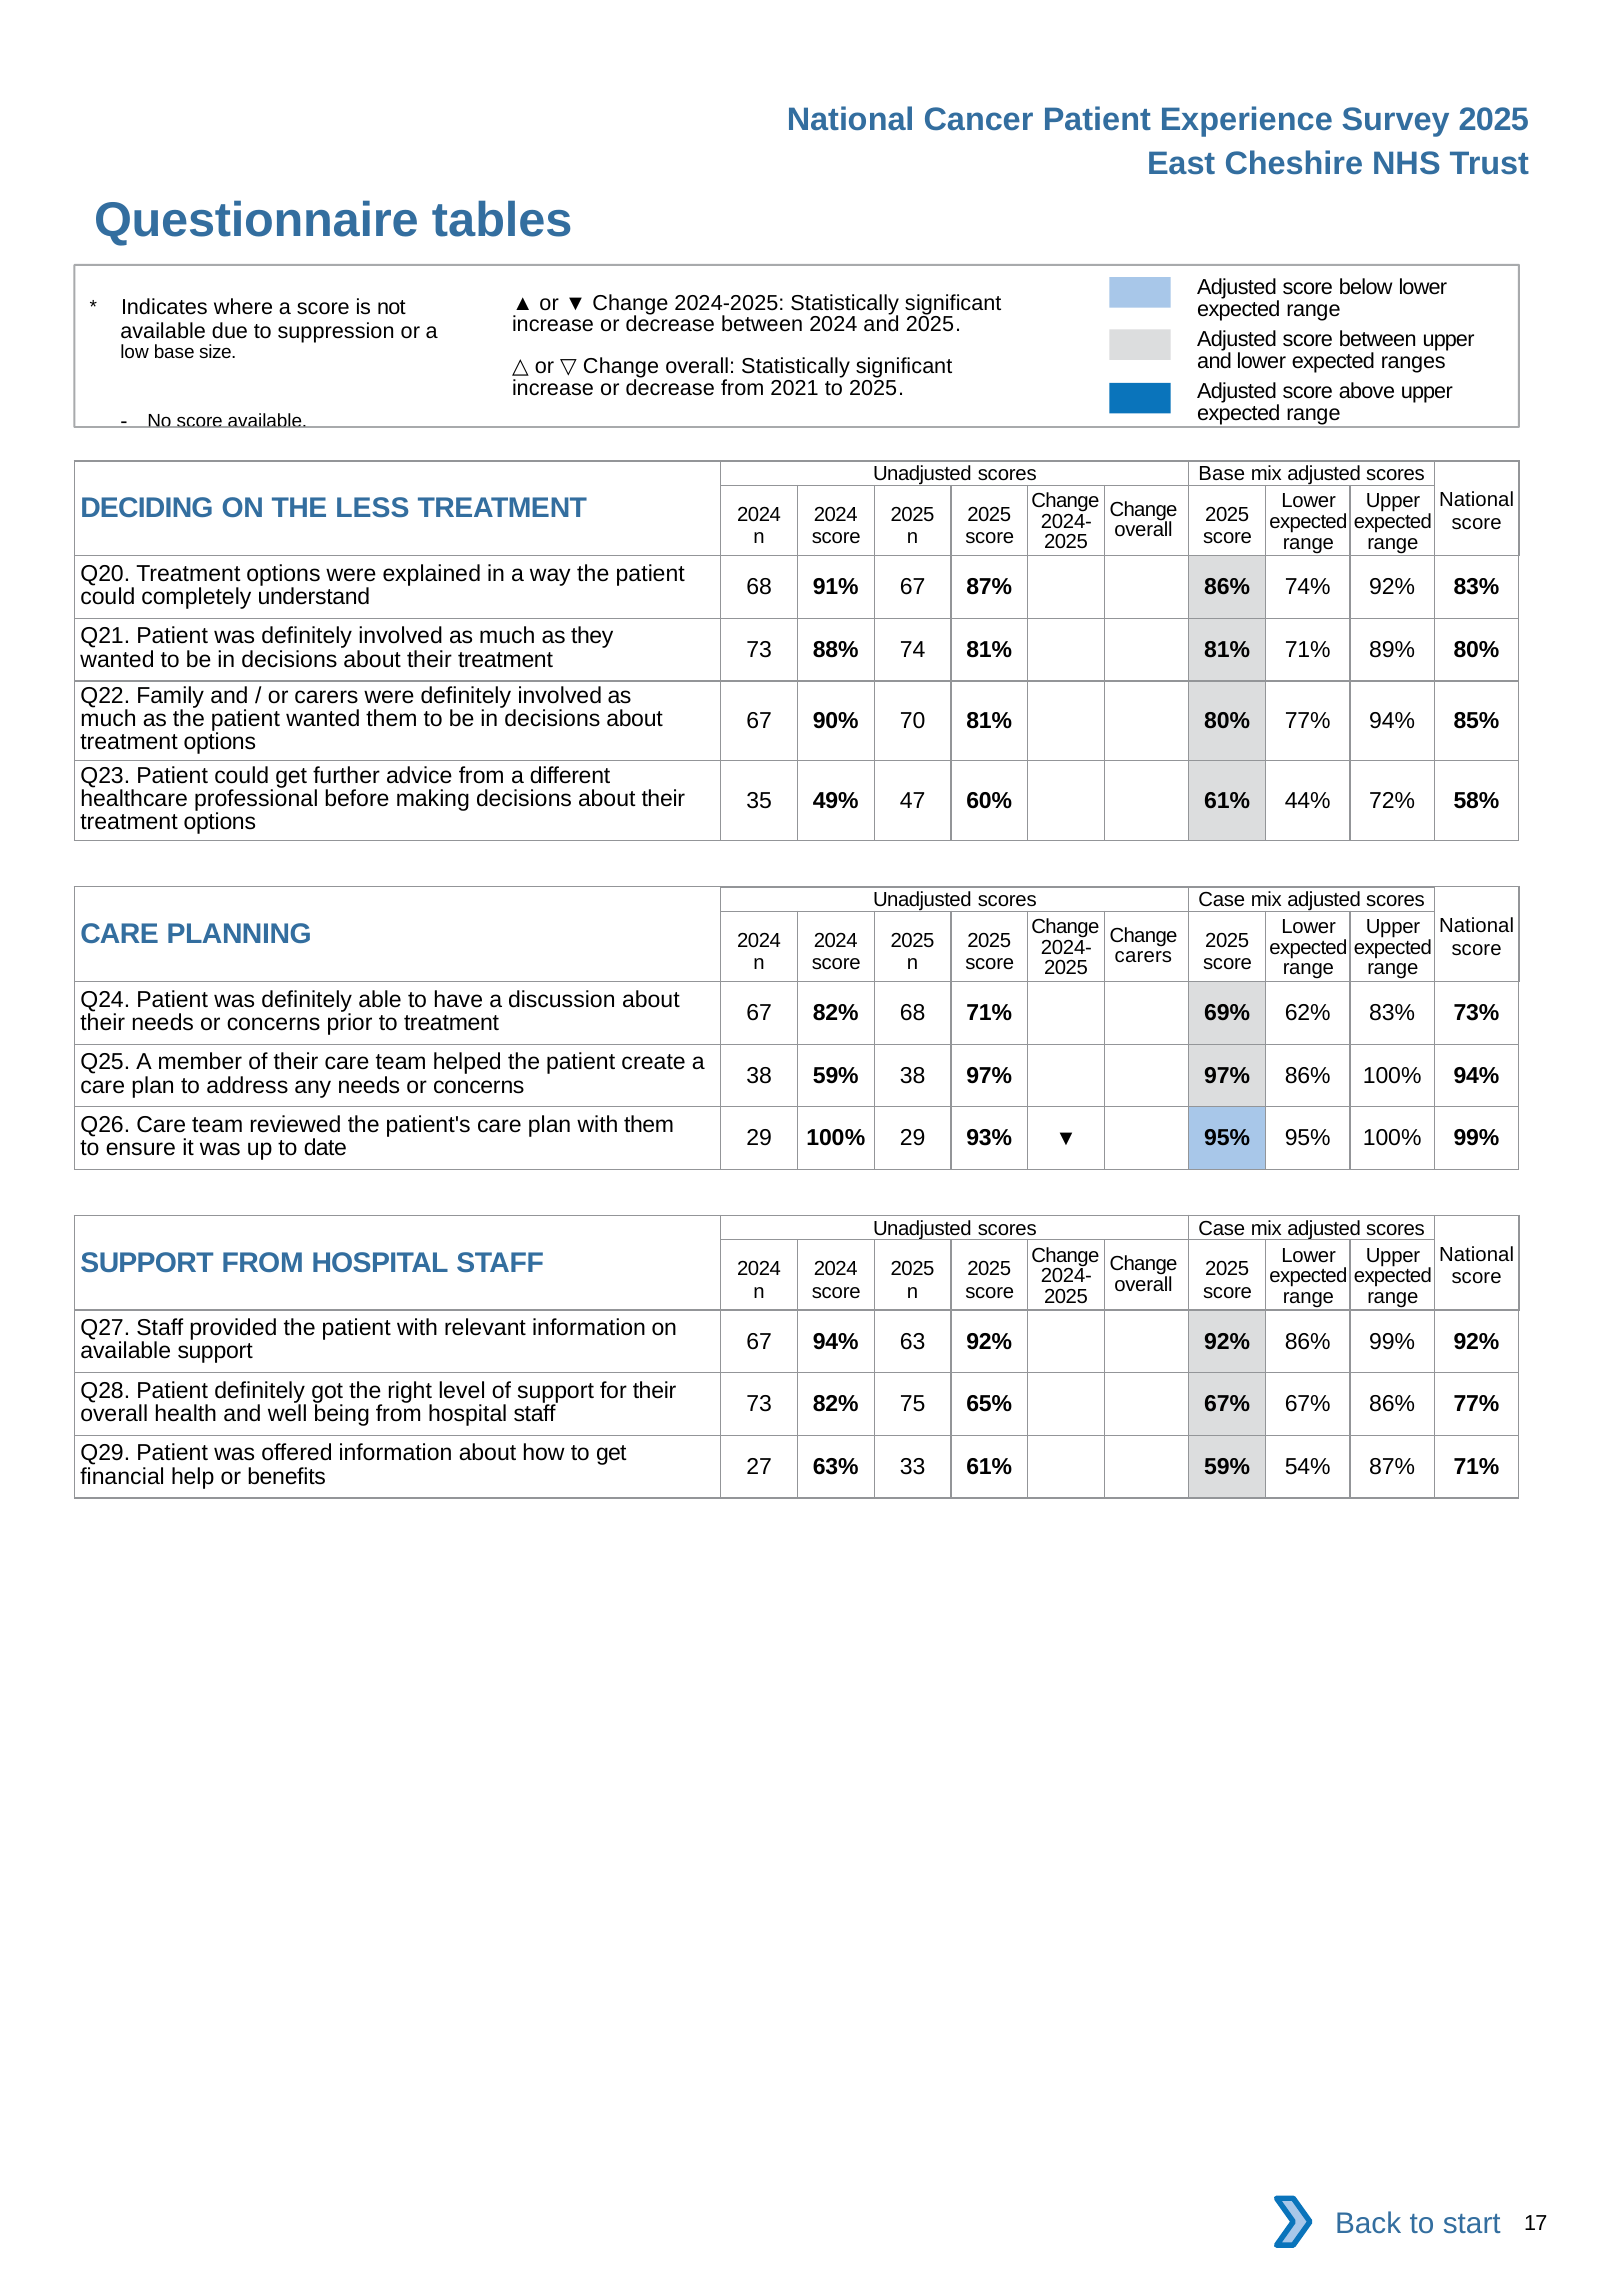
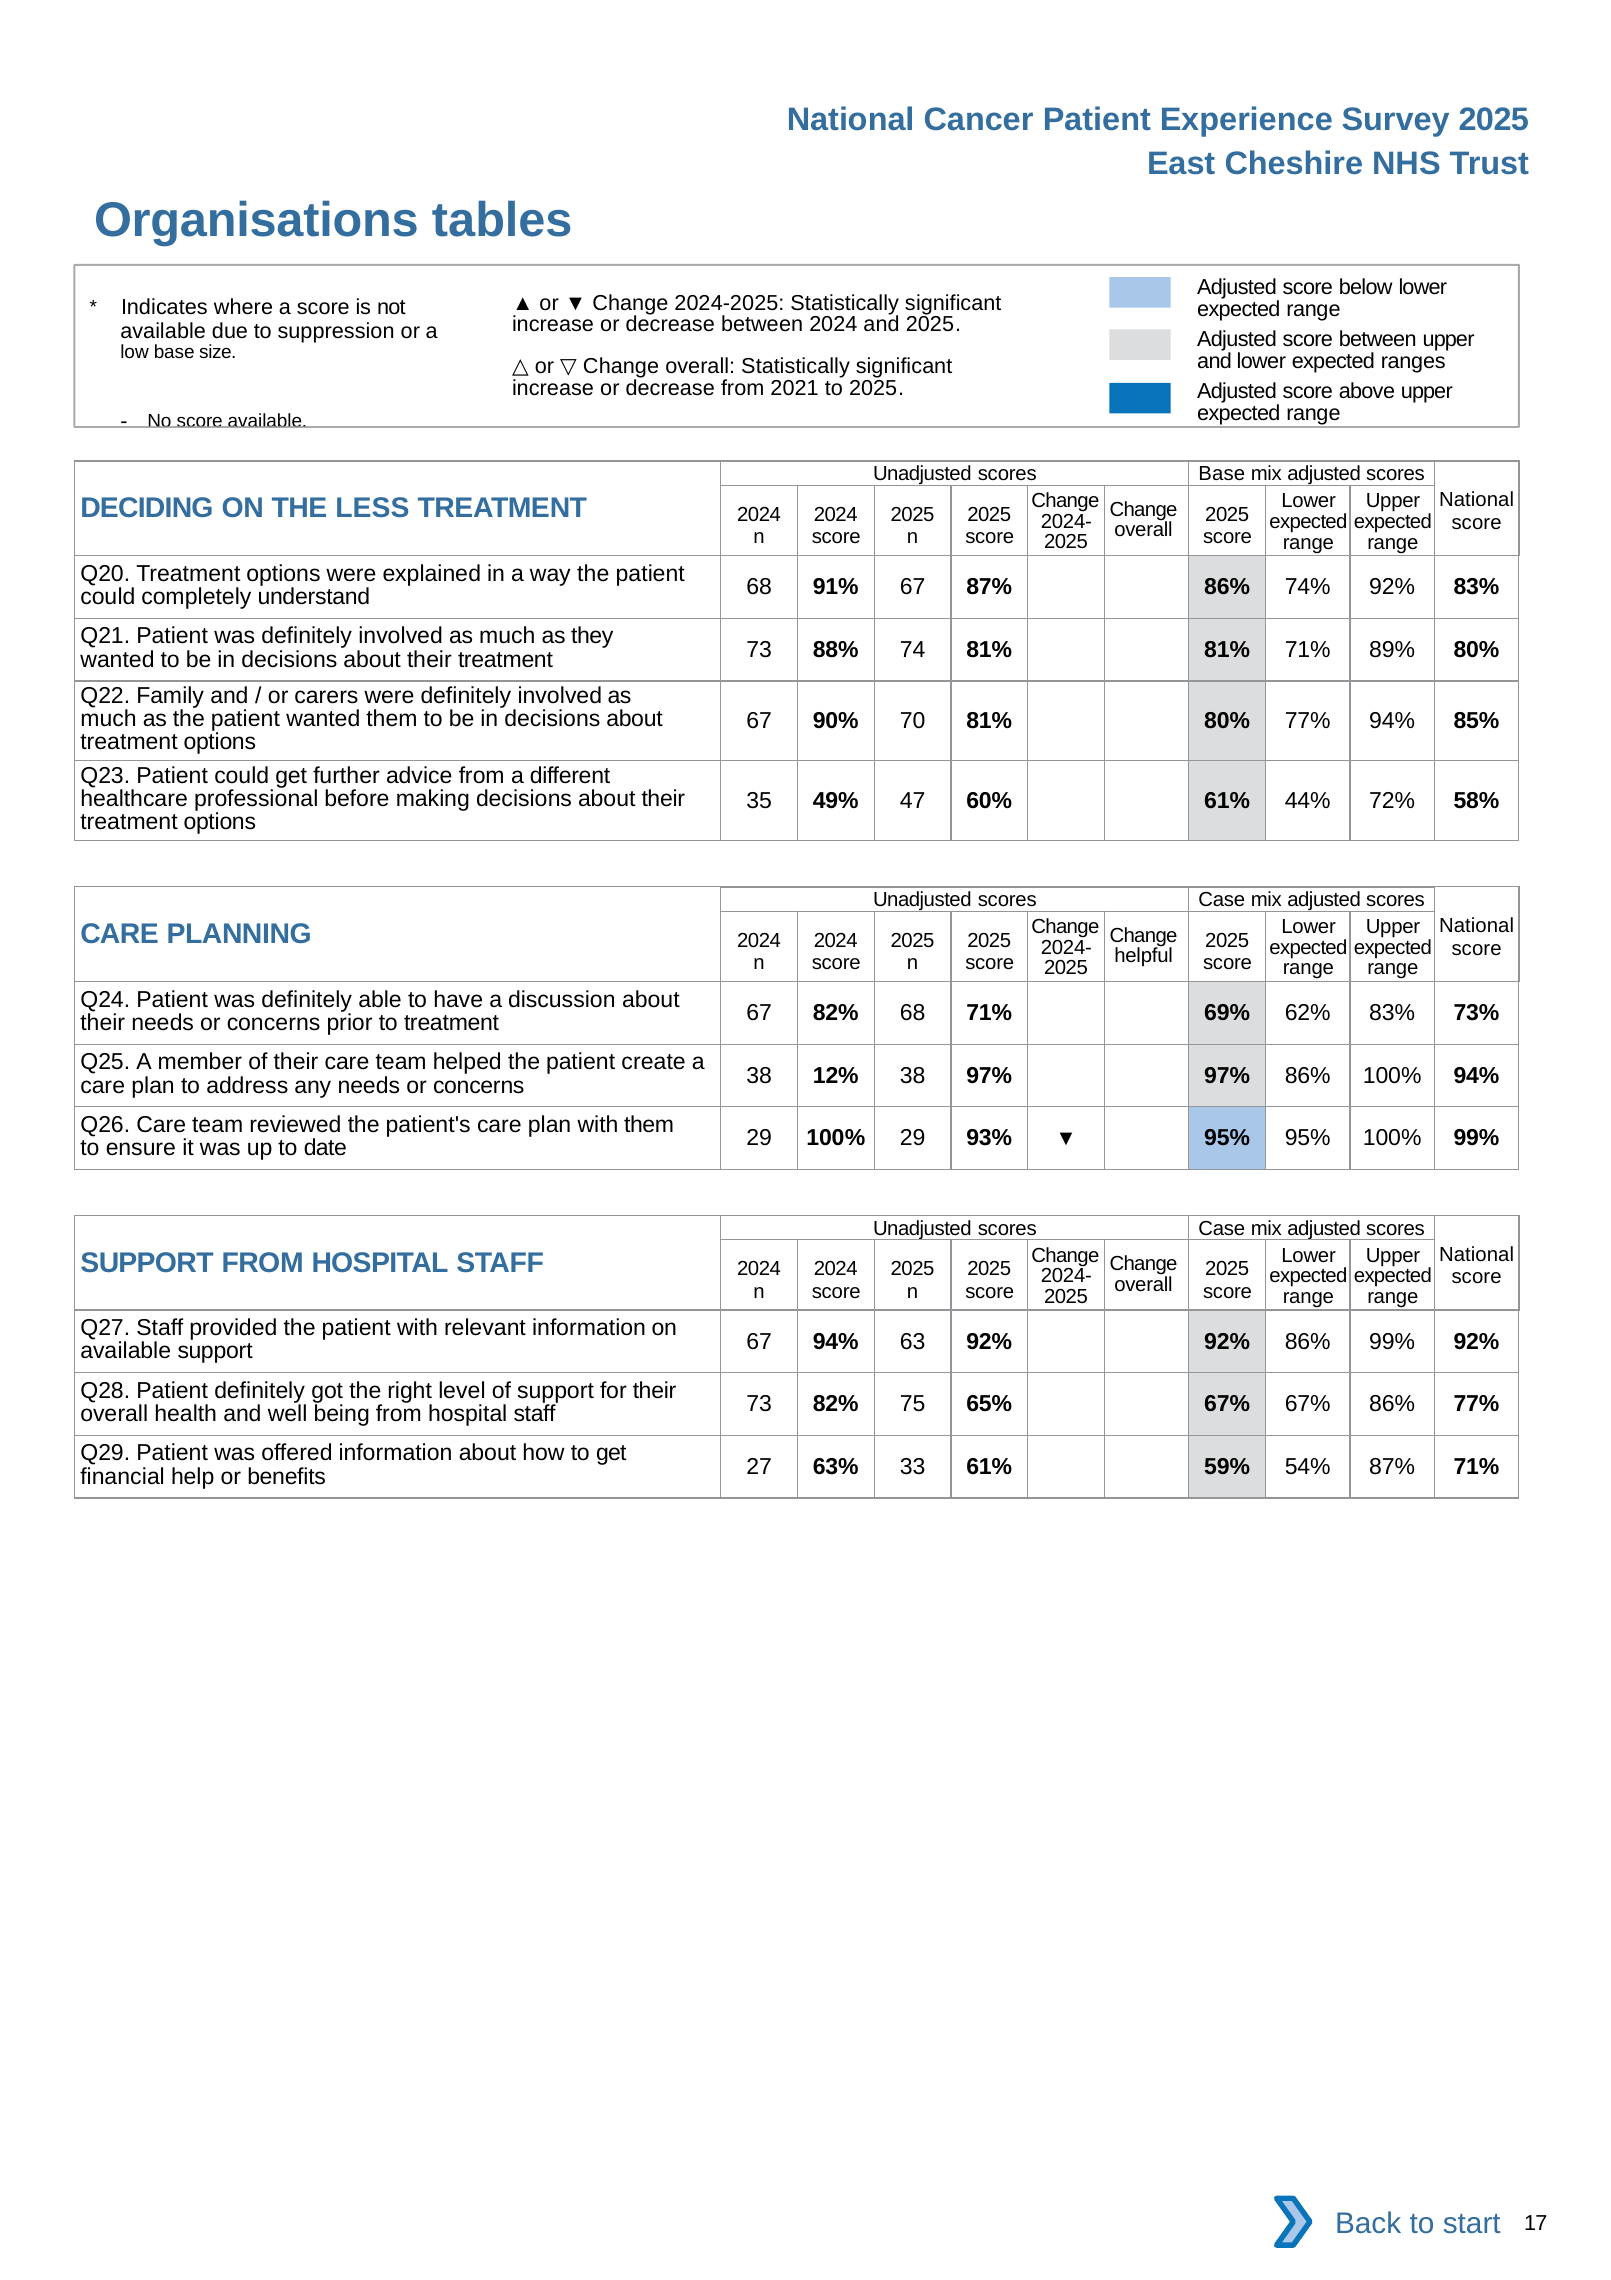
Questionnaire: Questionnaire -> Organisations
carers at (1143, 956): carers -> helpful
38 59%: 59% -> 12%
